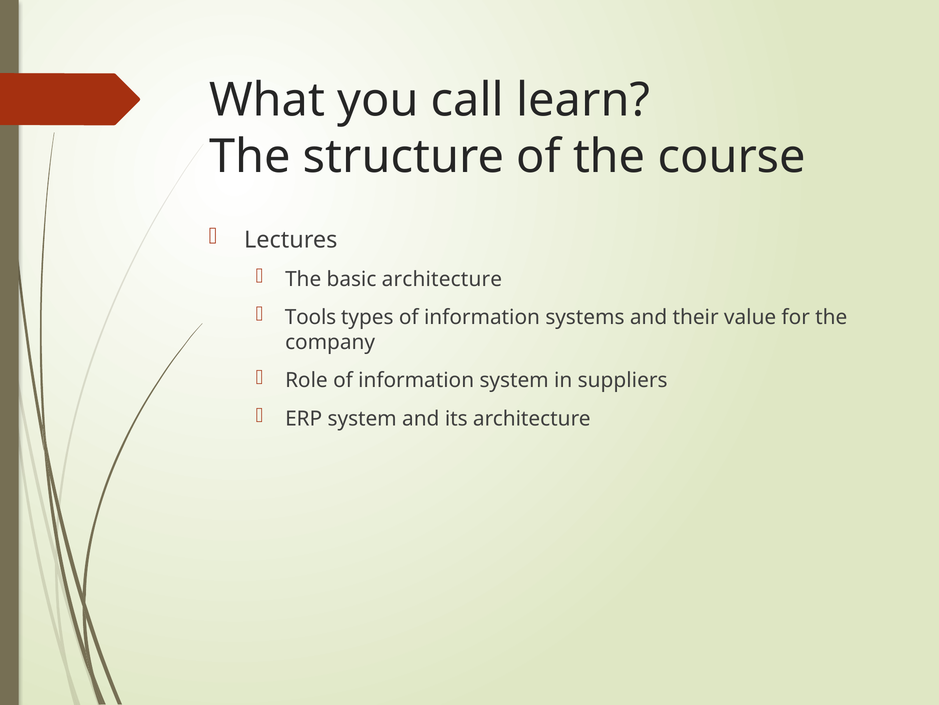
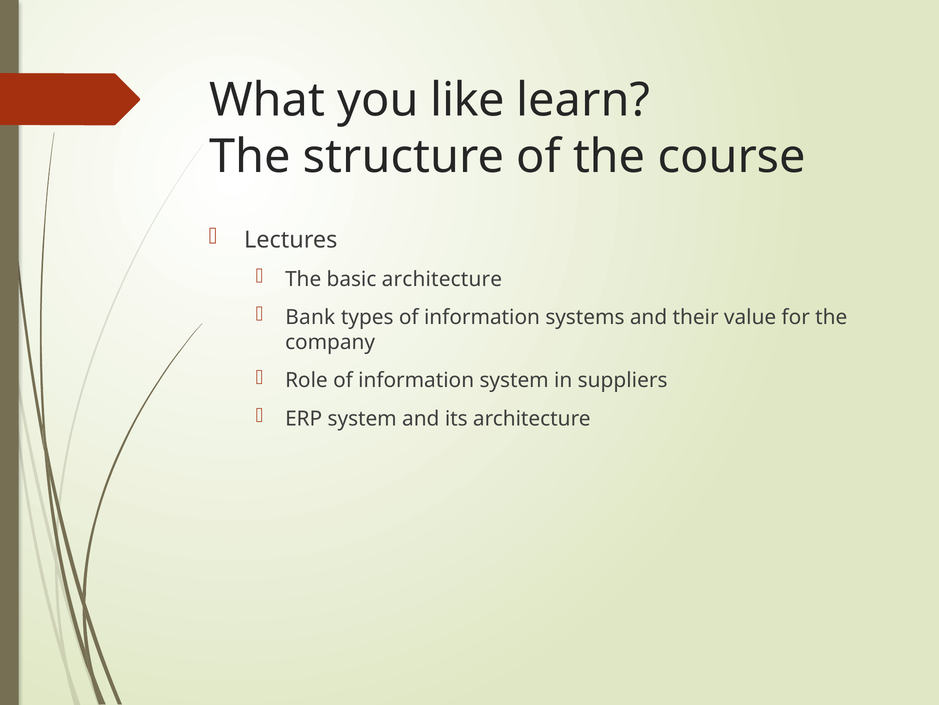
call: call -> like
Tools: Tools -> Bank
